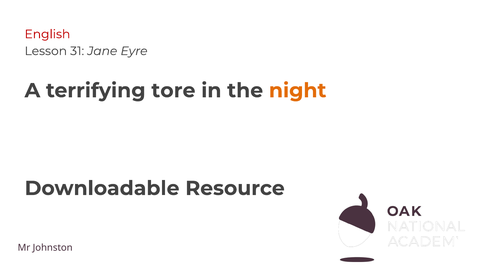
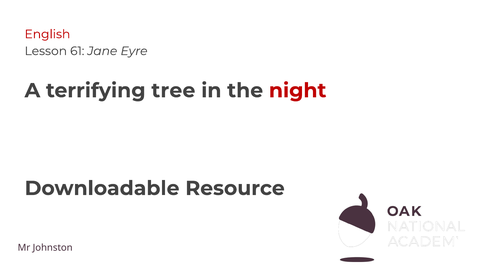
31: 31 -> 61
tore: tore -> tree
night colour: orange -> red
